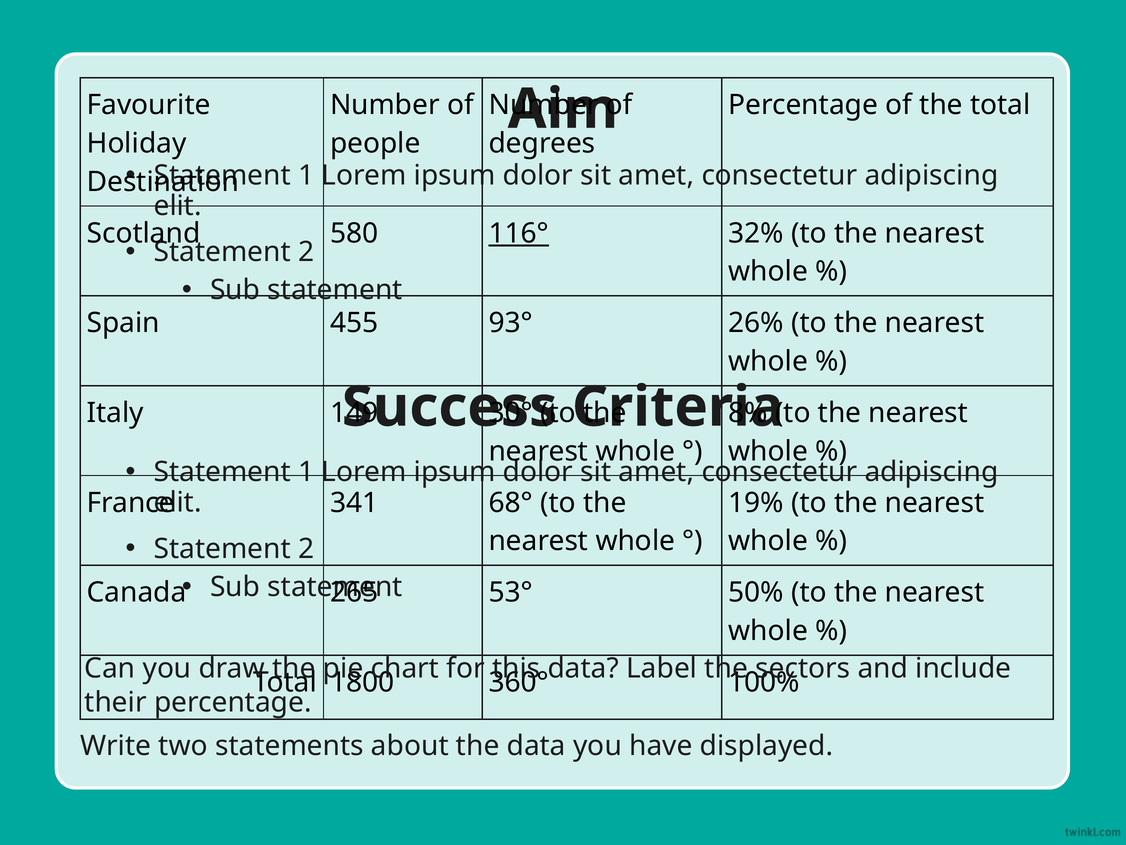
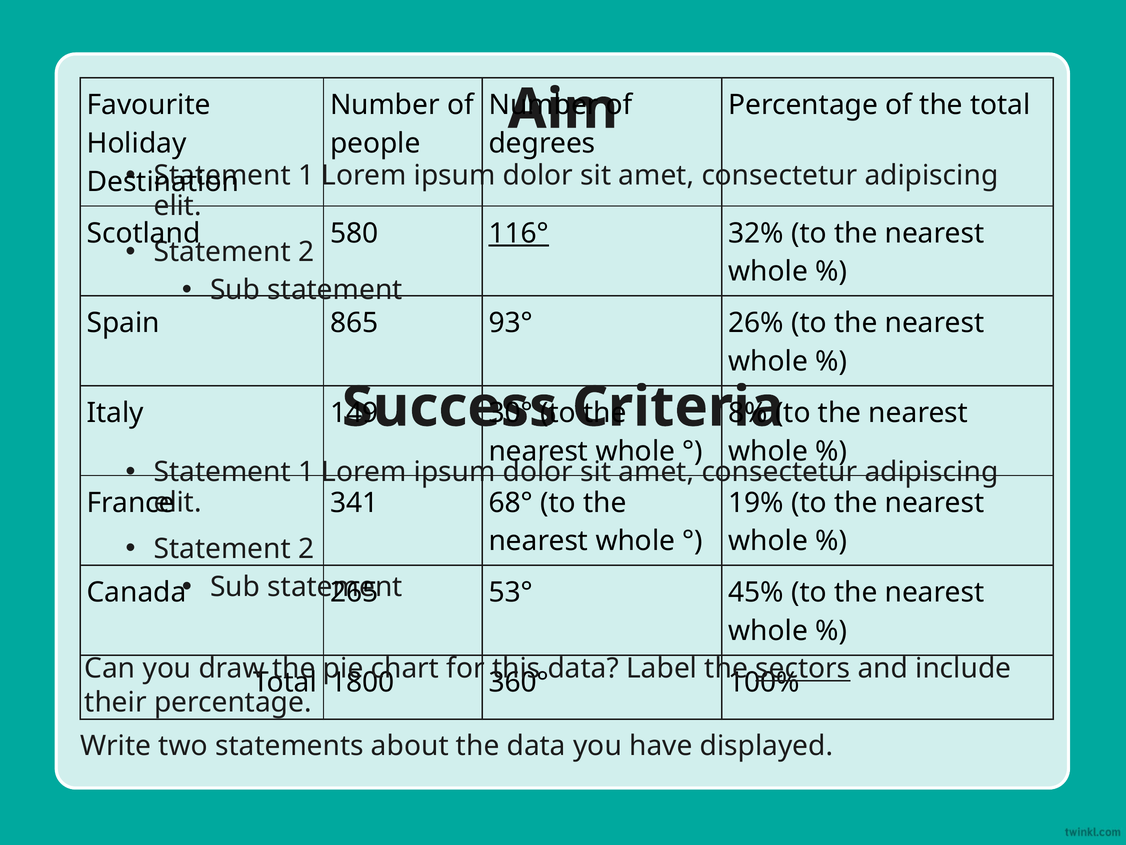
455: 455 -> 865
50%: 50% -> 45%
sectors underline: none -> present
